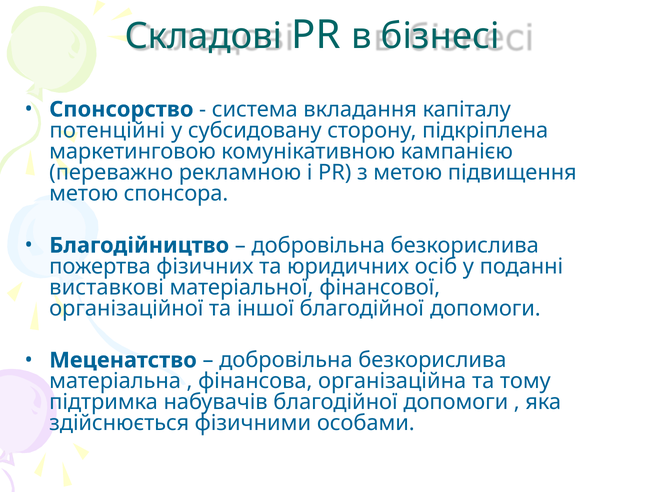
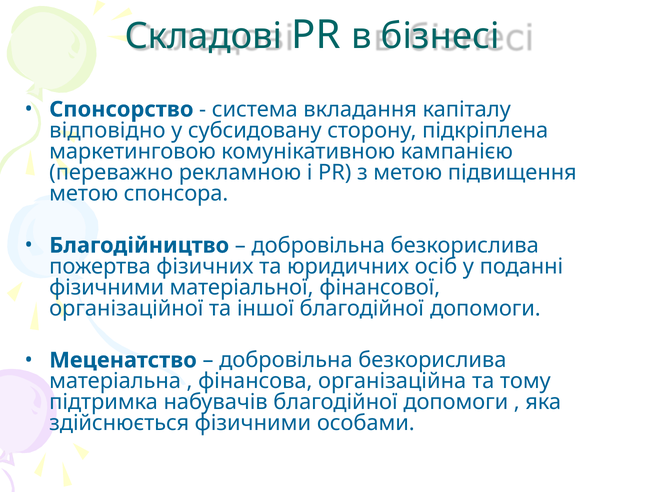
потенційні: потенційні -> відповідно
виставкові at (107, 288): виставкові -> фізичними
